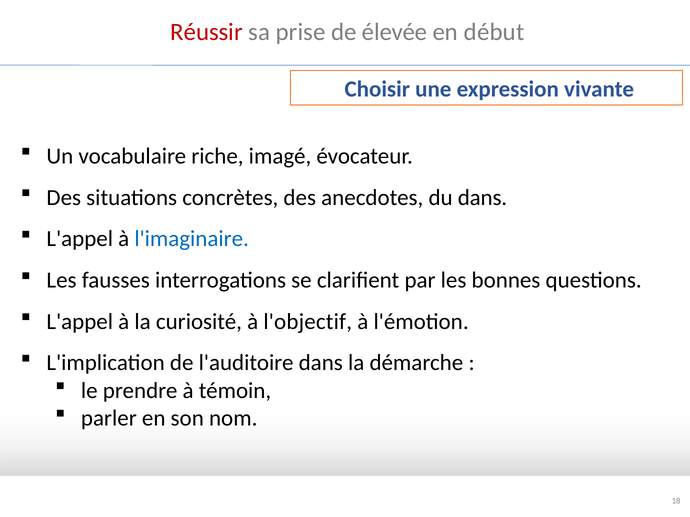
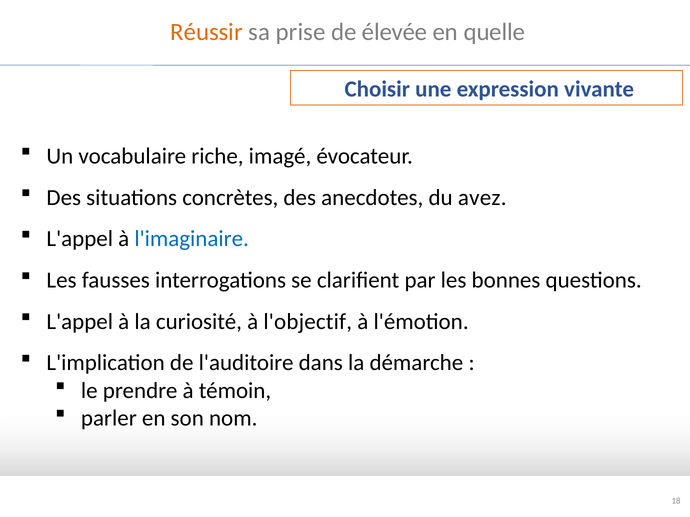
Réussir colour: red -> orange
début: début -> quelle
du dans: dans -> avez
